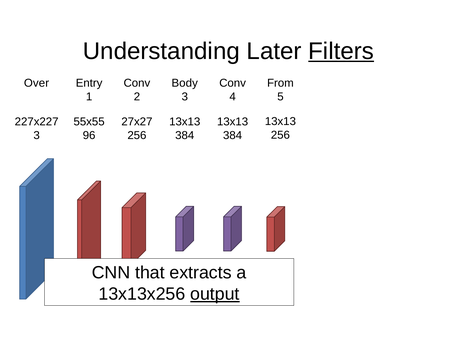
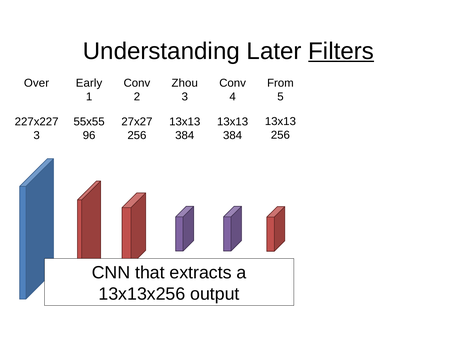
Entry: Entry -> Early
Body: Body -> Zhou
output underline: present -> none
